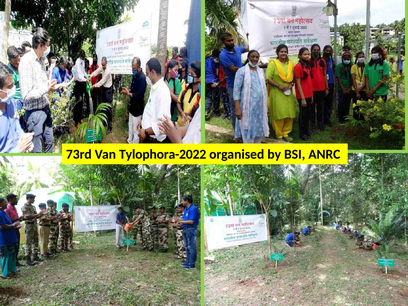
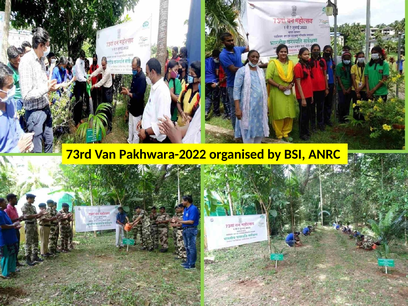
Tylophora-2022: Tylophora-2022 -> Pakhwara-2022
